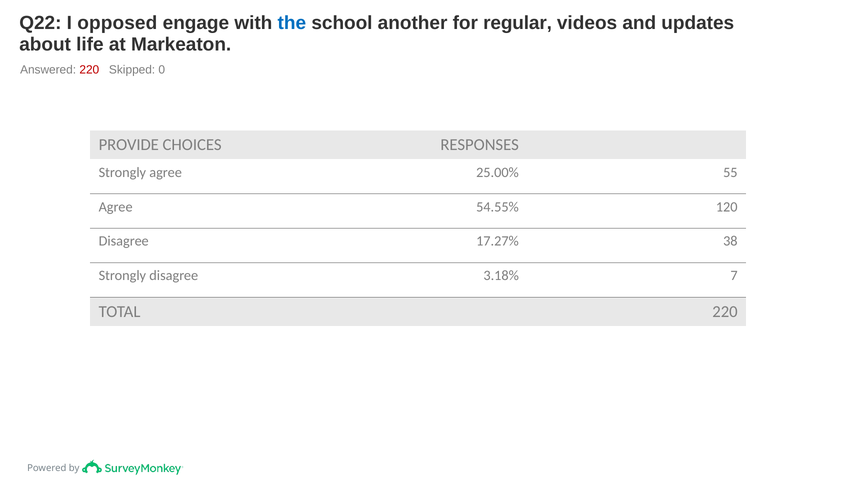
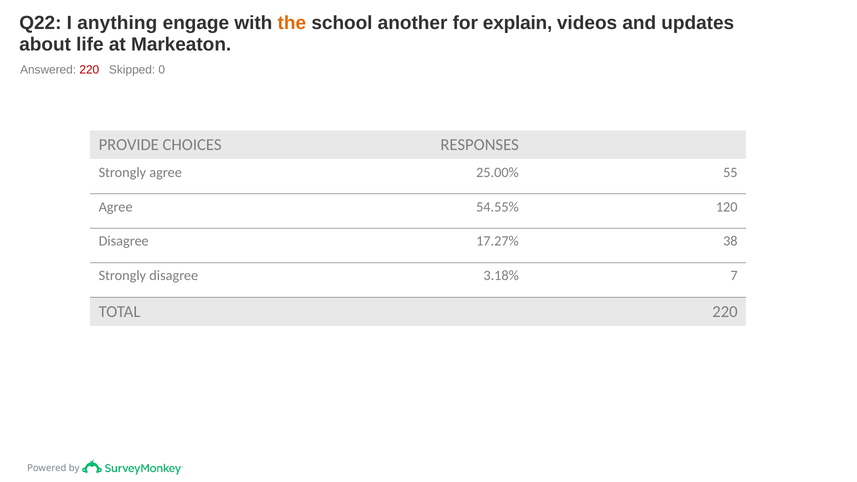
opposed: opposed -> anything
the colour: blue -> orange
regular: regular -> explain
